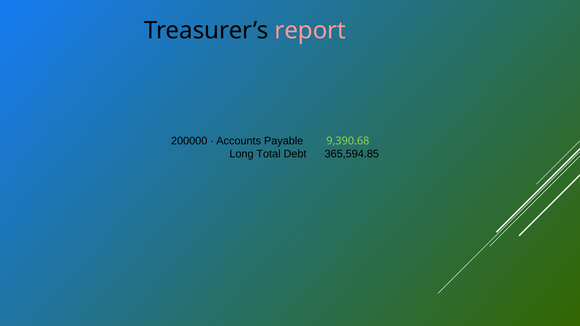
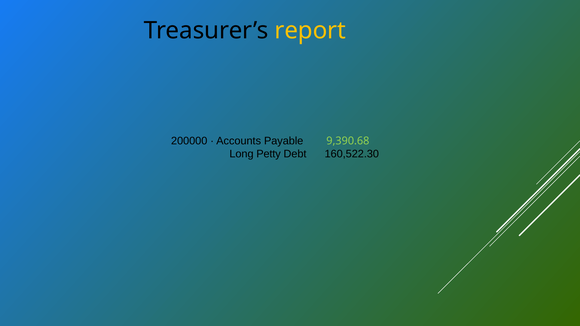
report colour: pink -> yellow
Total: Total -> Petty
365,594.85: 365,594.85 -> 160,522.30
